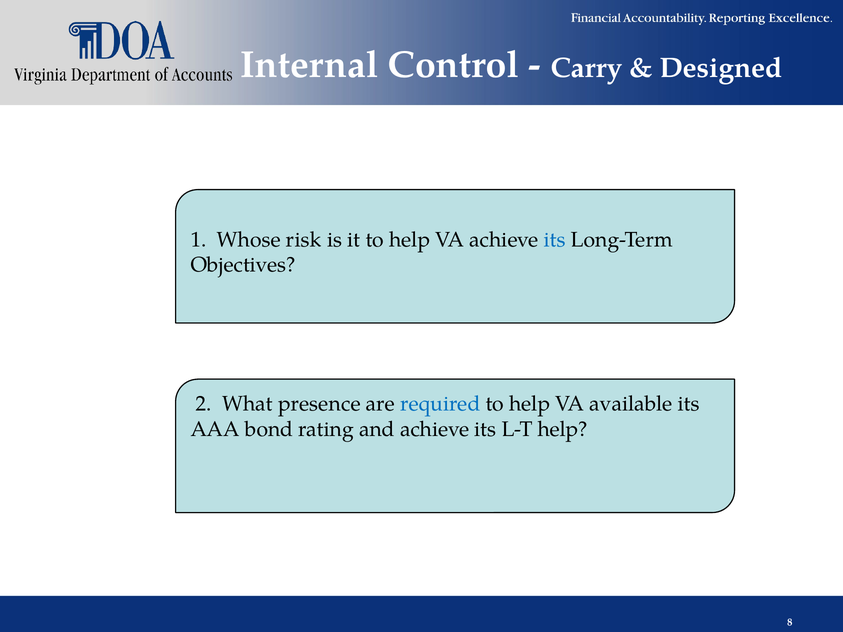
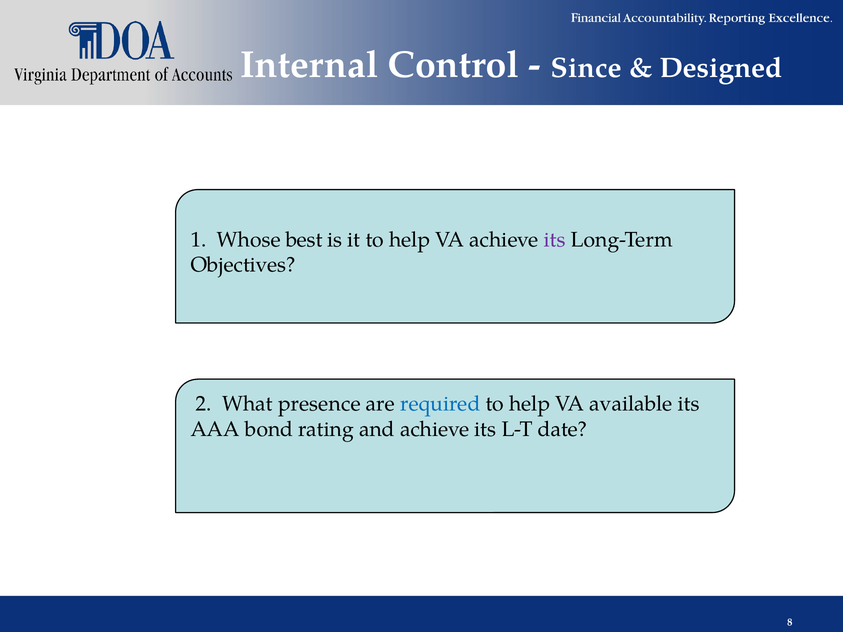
Carry: Carry -> Since
risk: risk -> best
its at (555, 240) colour: blue -> purple
L-T help: help -> date
